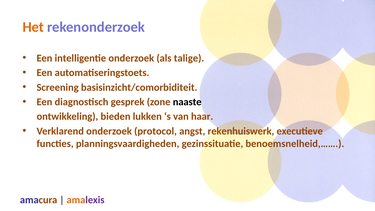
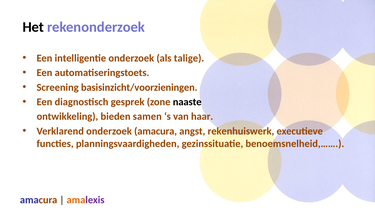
Het colour: orange -> black
basisinzicht/comorbiditeit: basisinzicht/comorbiditeit -> basisinzicht/voorzieningen
lukken: lukken -> samen
onderzoek protocol: protocol -> amacura
